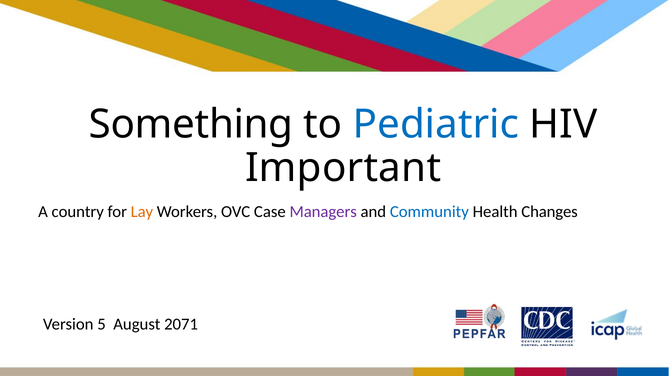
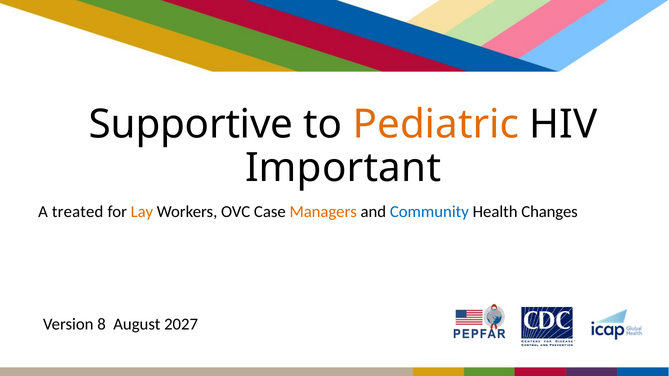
Something: Something -> Supportive
Pediatric colour: blue -> orange
country: country -> treated
Managers colour: purple -> orange
5: 5 -> 8
2071: 2071 -> 2027
